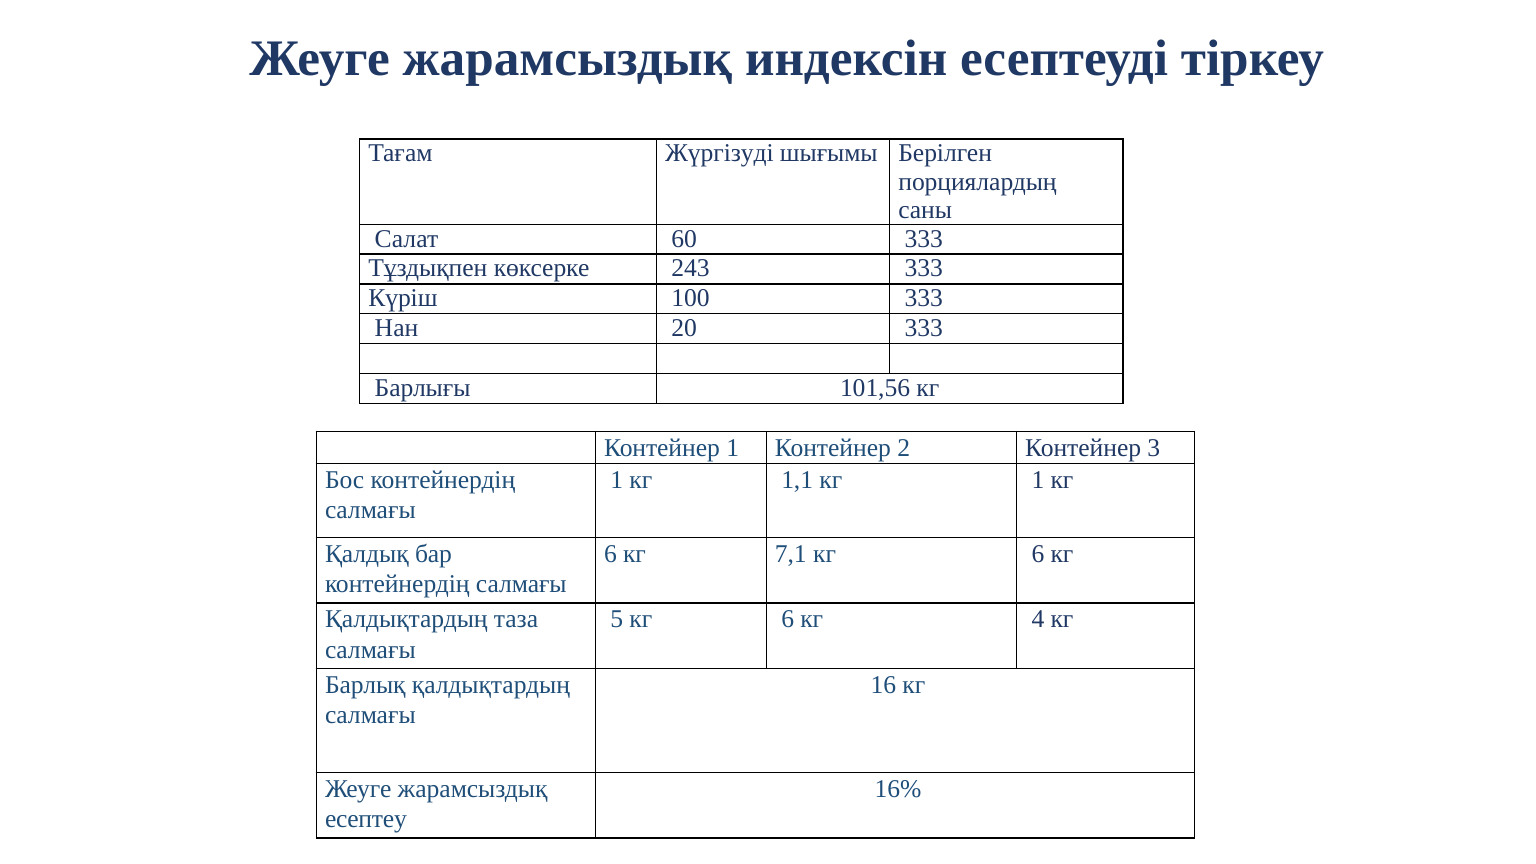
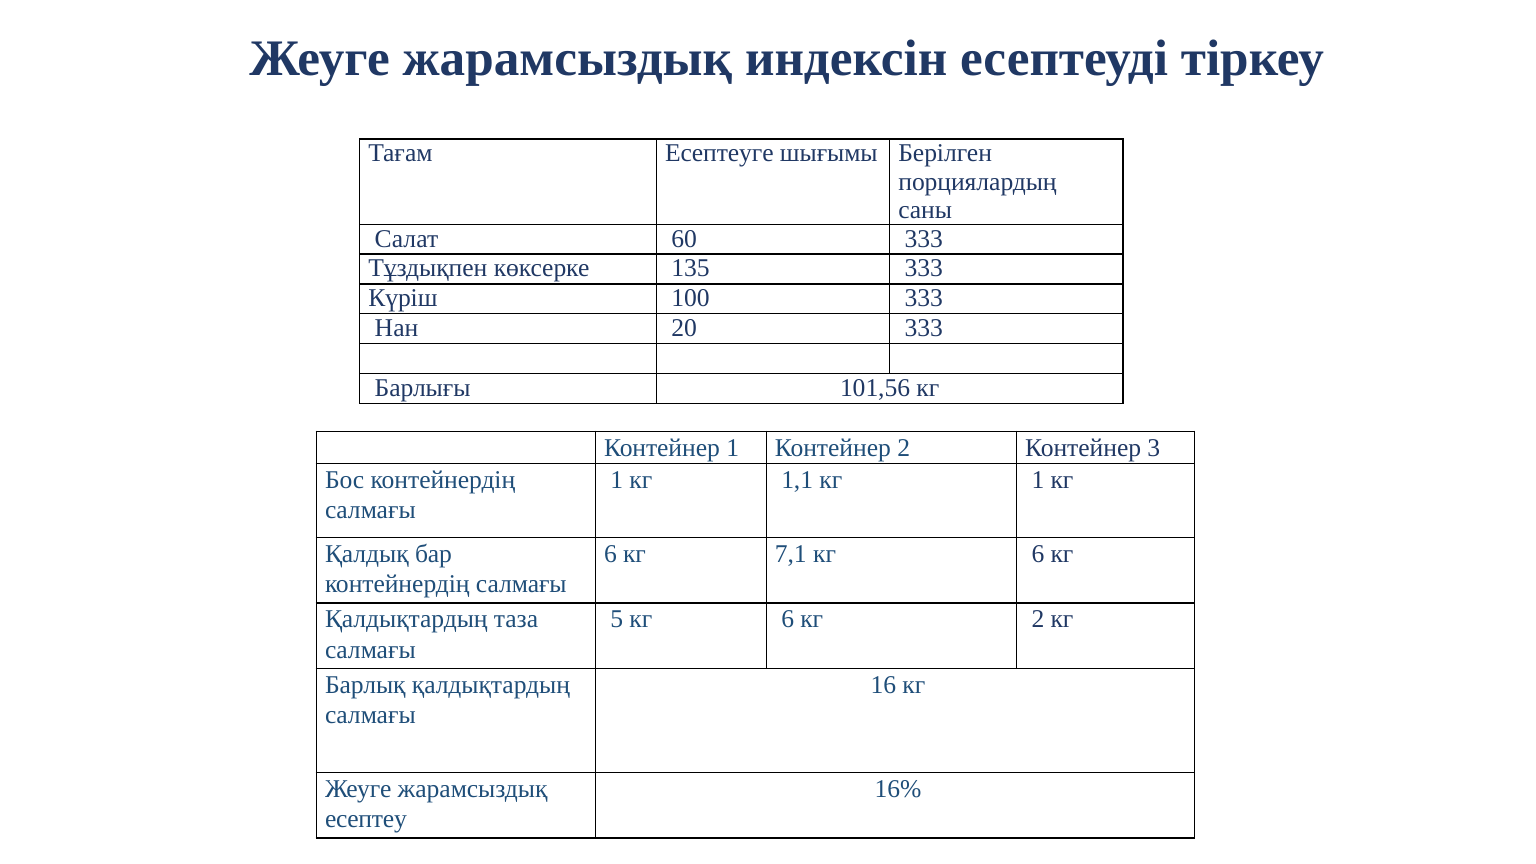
Жүргізуді: Жүргізуді -> Есептеуге
243: 243 -> 135
кг 4: 4 -> 2
